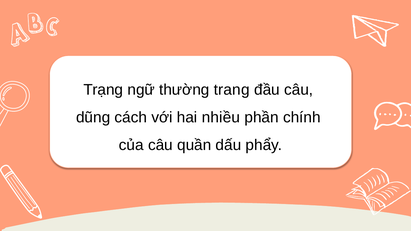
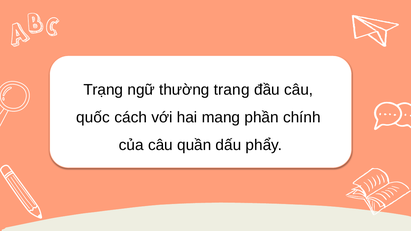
dũng: dũng -> quốc
nhiều: nhiều -> mang
